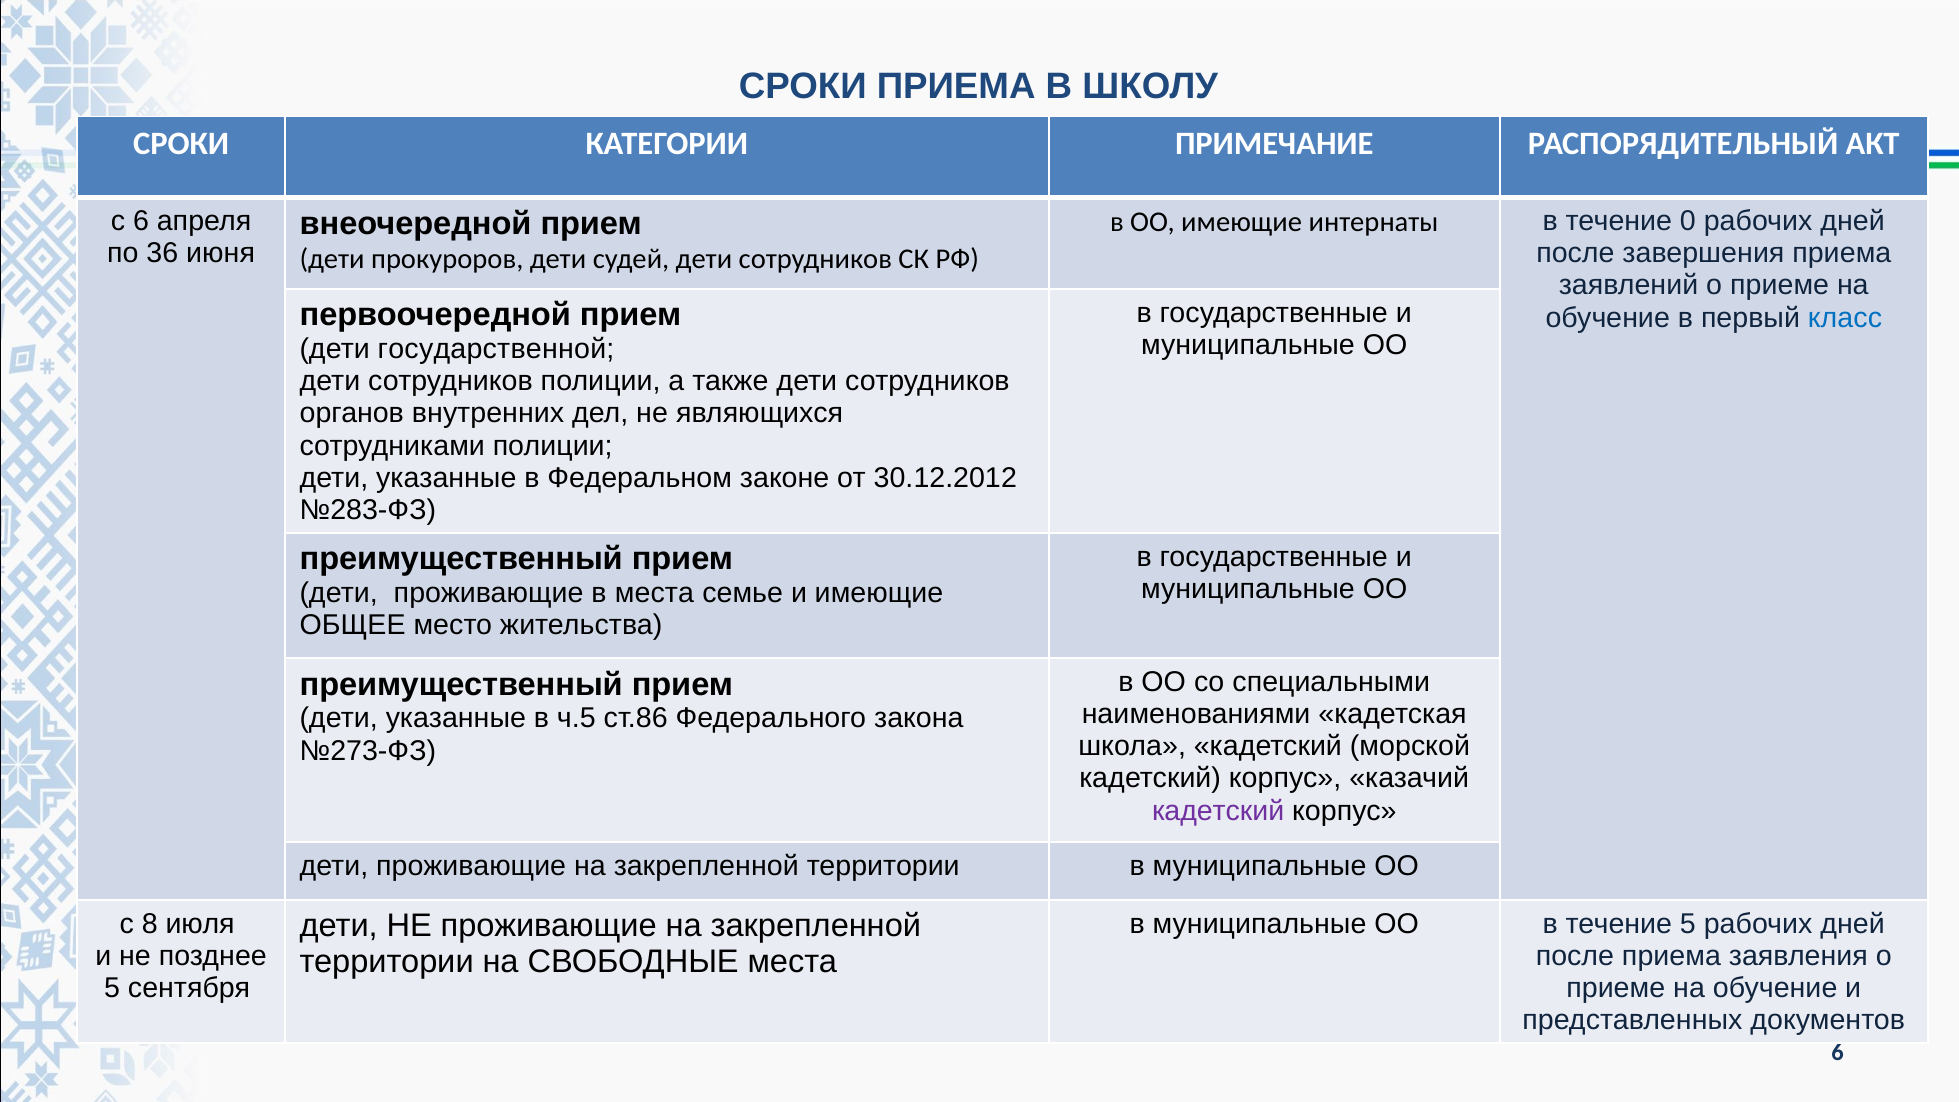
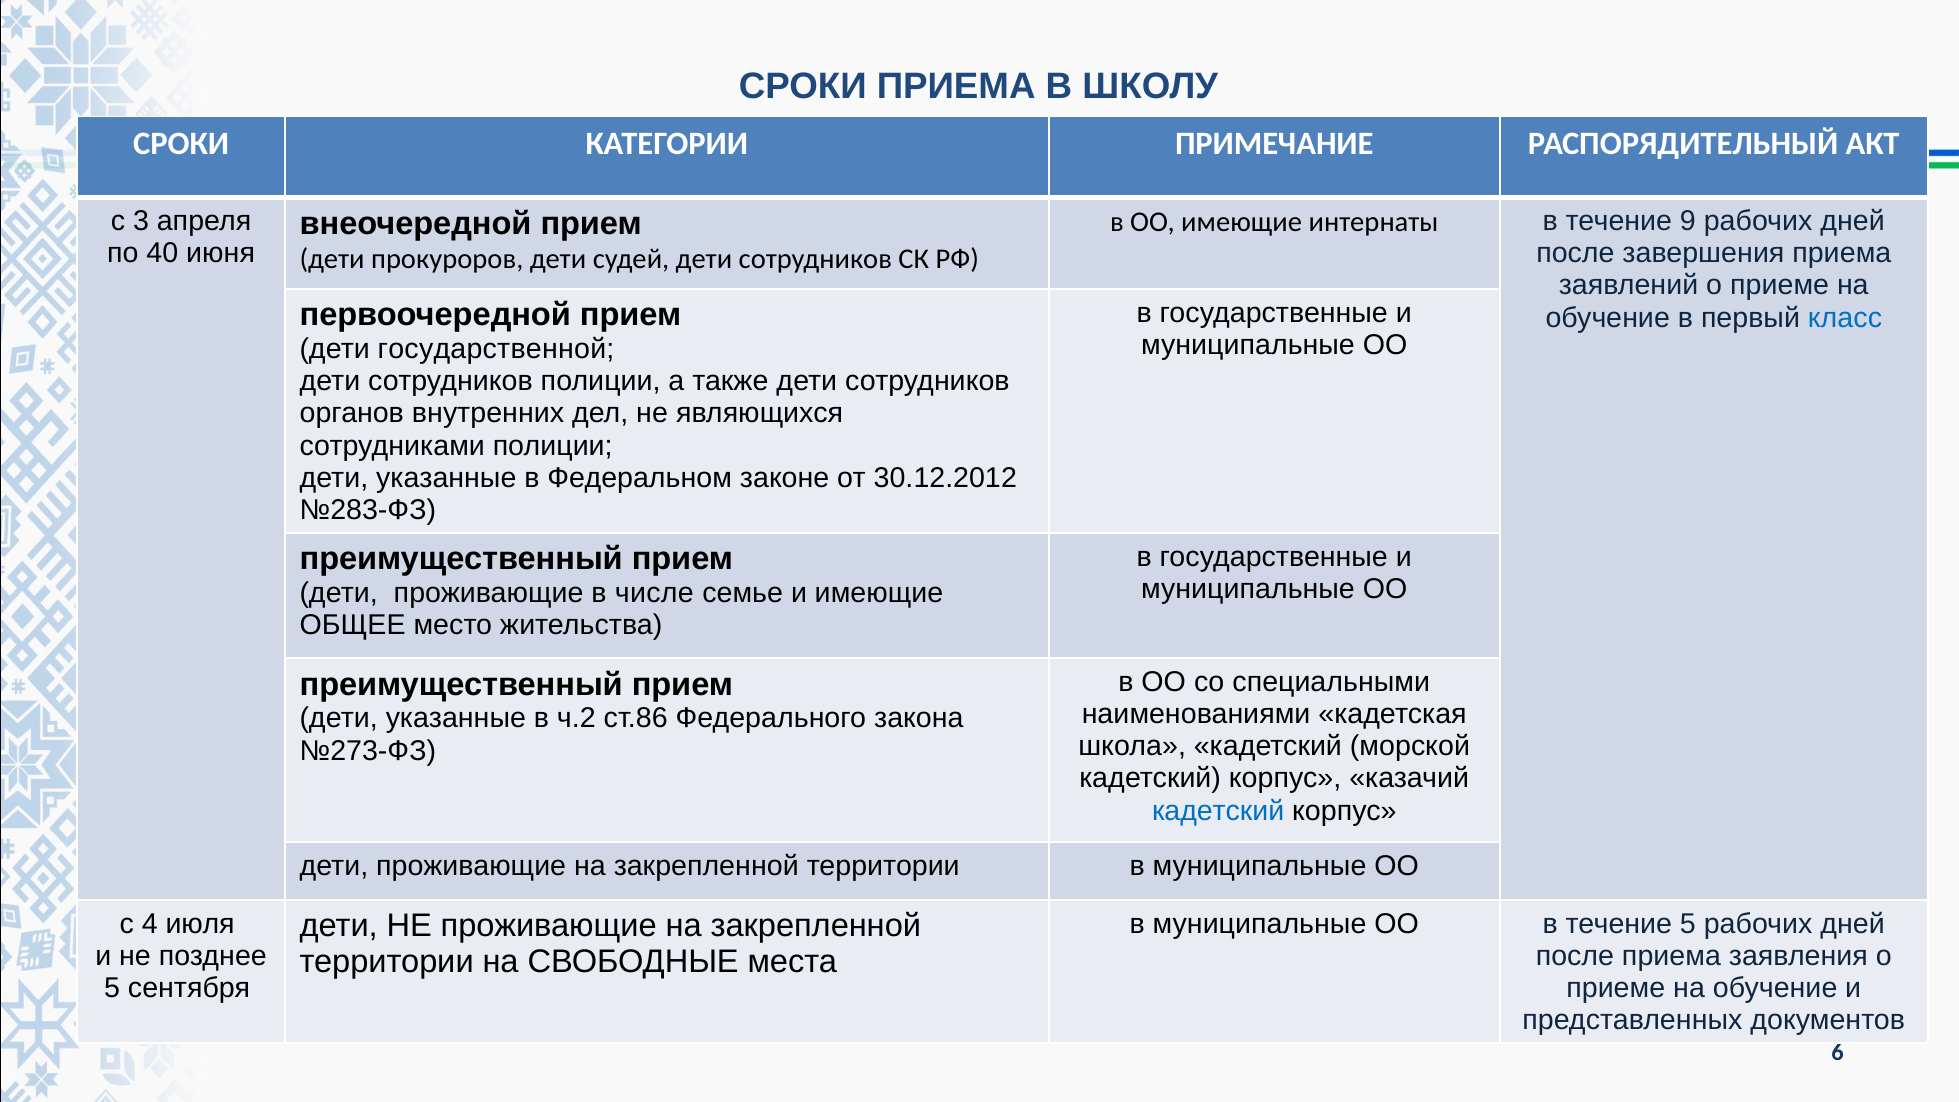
с 6: 6 -> 3
0: 0 -> 9
36: 36 -> 40
в места: места -> числе
ч.5: ч.5 -> ч.2
кадетский at (1218, 811) colour: purple -> blue
8: 8 -> 4
